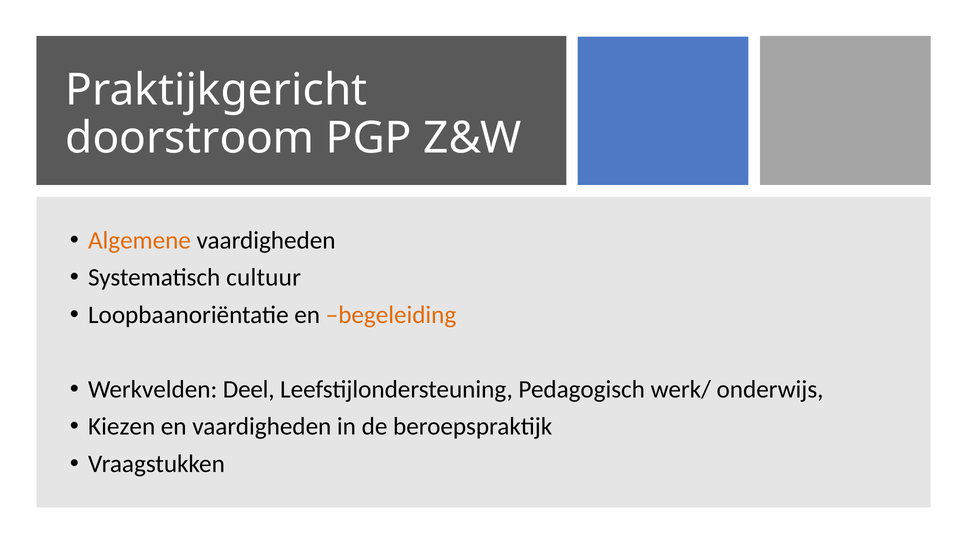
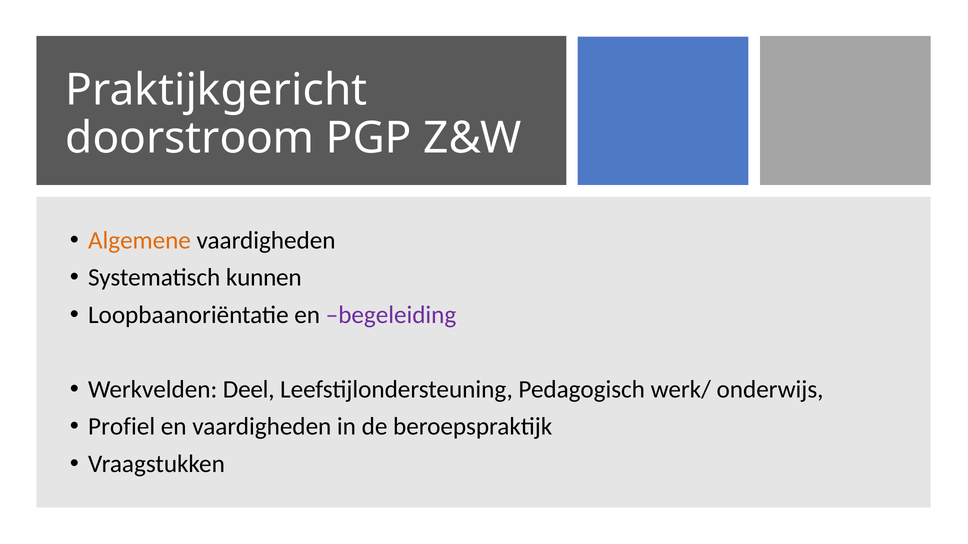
cultuur: cultuur -> kunnen
begeleiding colour: orange -> purple
Kiezen: Kiezen -> Profiel
